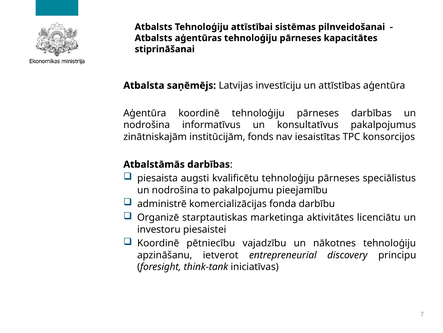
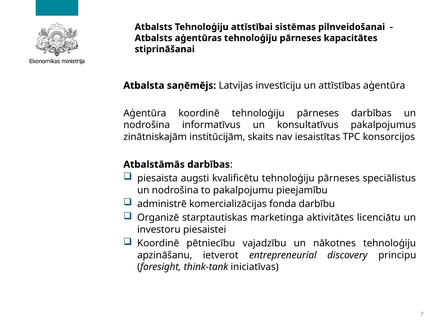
fonds: fonds -> skaits
